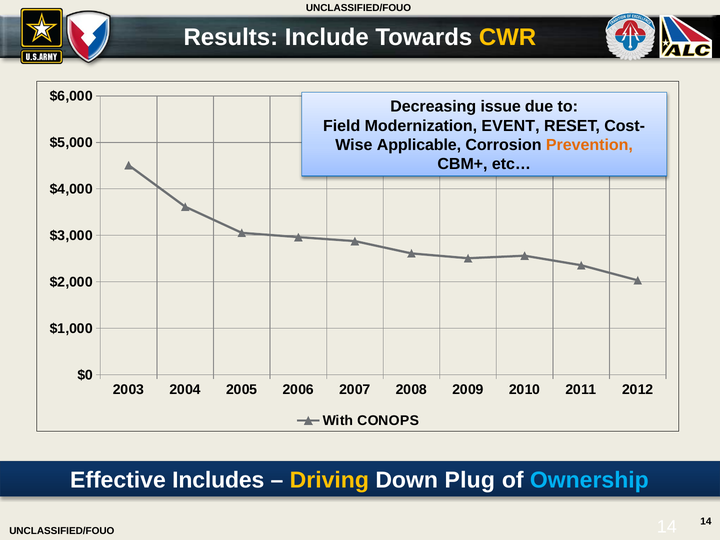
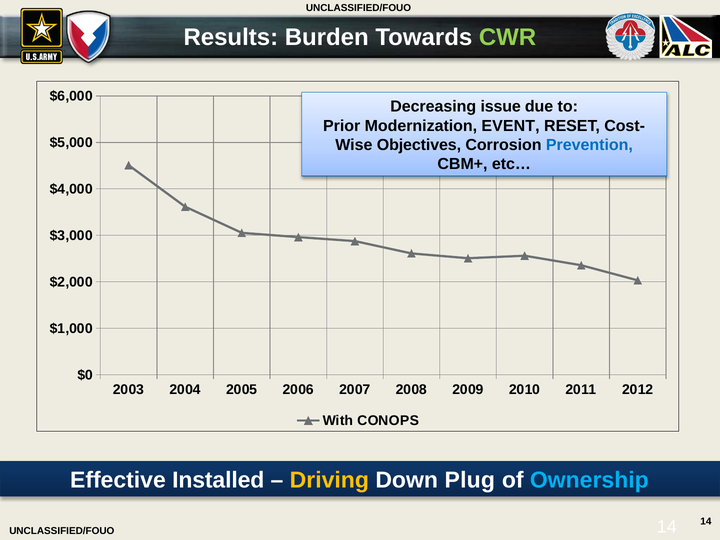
Include: Include -> Burden
CWR colour: yellow -> light green
Field: Field -> Prior
Applicable: Applicable -> Objectives
Prevention colour: orange -> blue
Includes: Includes -> Installed
